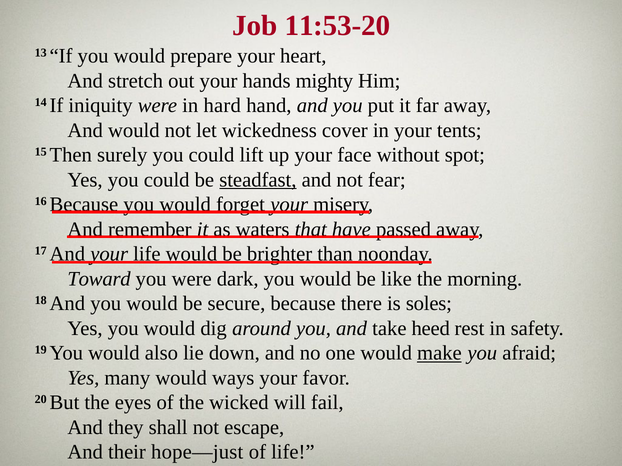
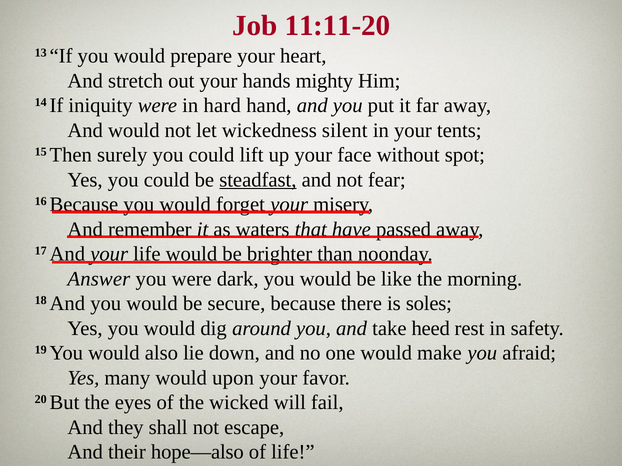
11:53-20: 11:53-20 -> 11:11-20
cover: cover -> silent
Toward: Toward -> Answer
make underline: present -> none
ways: ways -> upon
hope—just: hope—just -> hope—also
